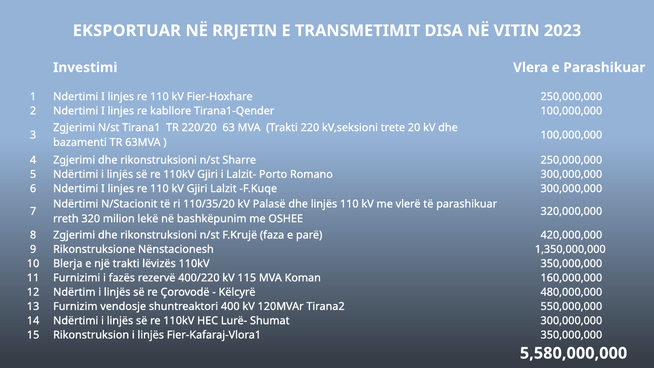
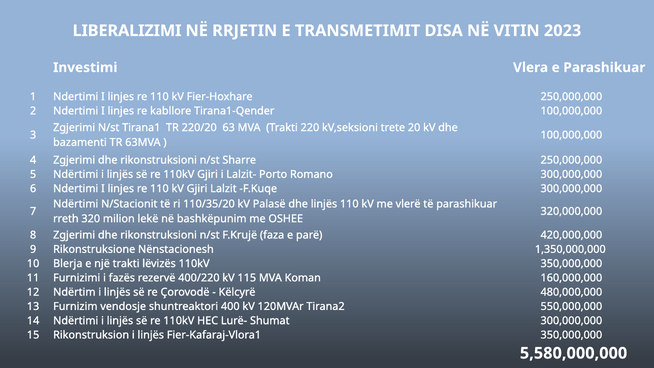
EKSPORTUAR: EKSPORTUAR -> LIBERALIZIMI
